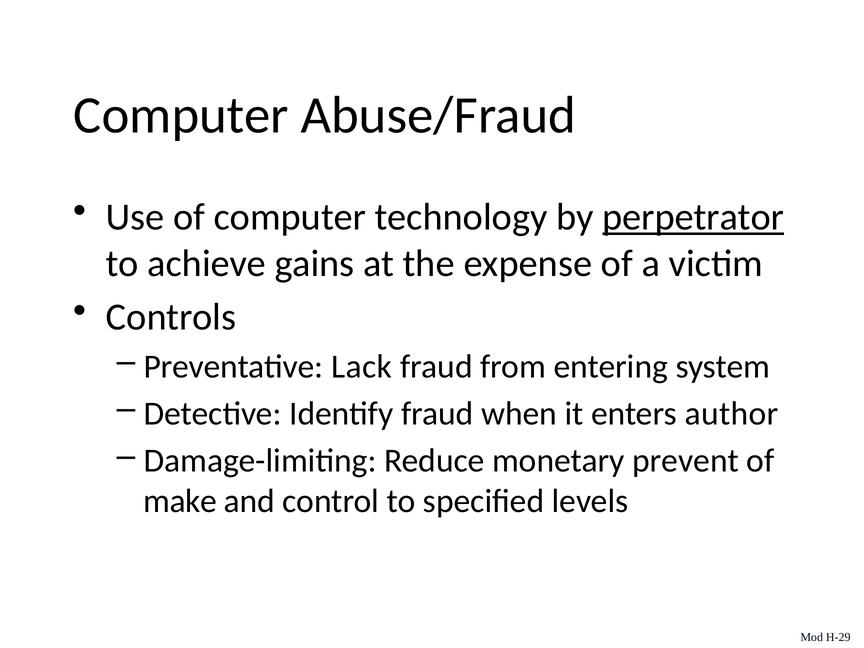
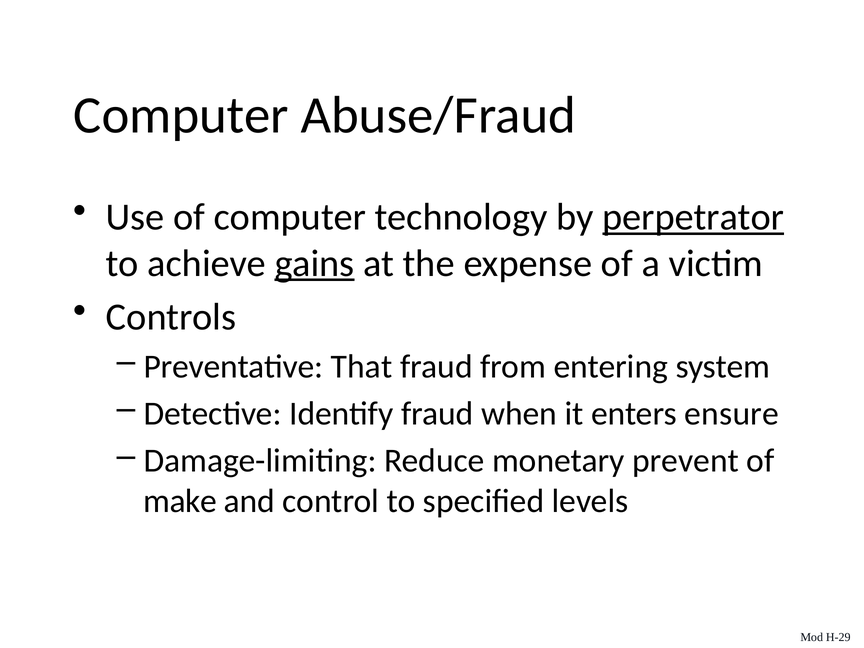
gains underline: none -> present
Lack: Lack -> That
author: author -> ensure
